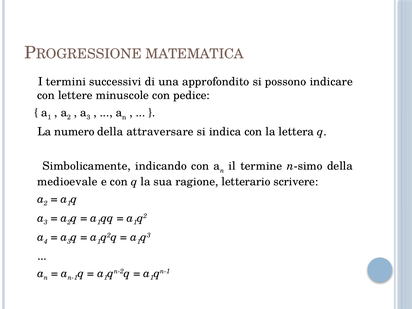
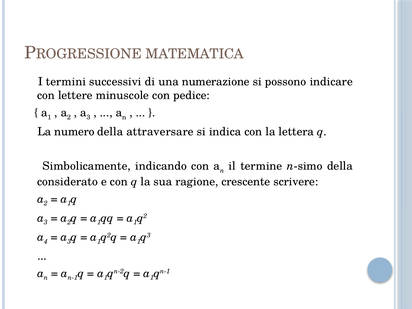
approfondito: approfondito -> numerazione
medioevale: medioevale -> considerato
letterario: letterario -> crescente
